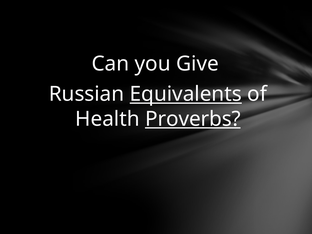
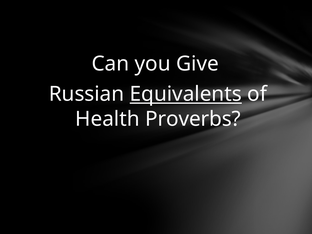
Proverbs underline: present -> none
